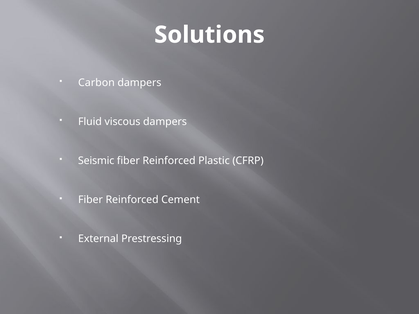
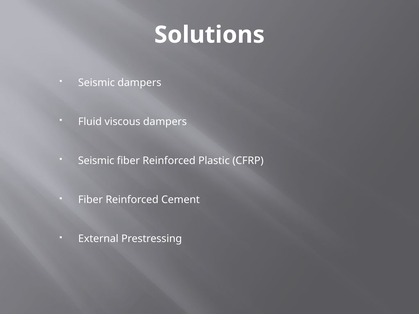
Carbon at (96, 83): Carbon -> Seismic
